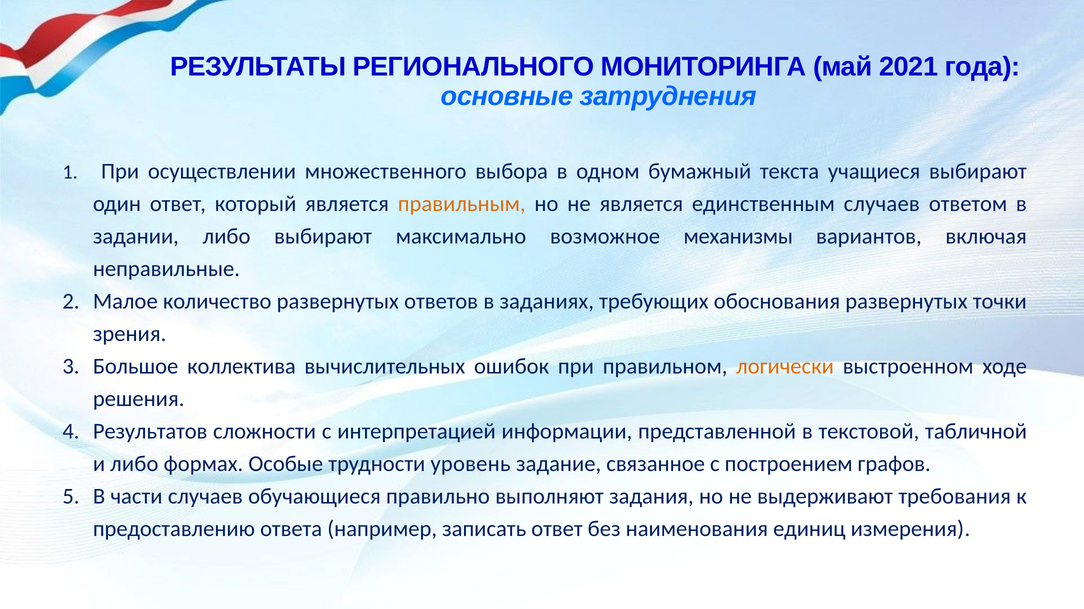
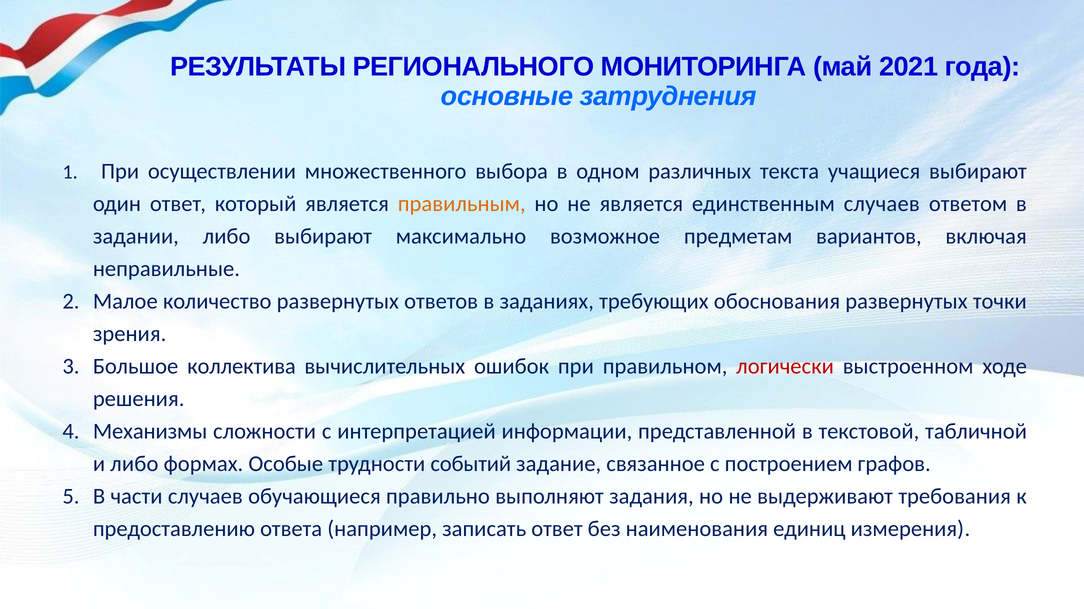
бумажный: бумажный -> различных
механизмы: механизмы -> предметам
логически colour: orange -> red
Результатов: Результатов -> Механизмы
уровень: уровень -> событий
